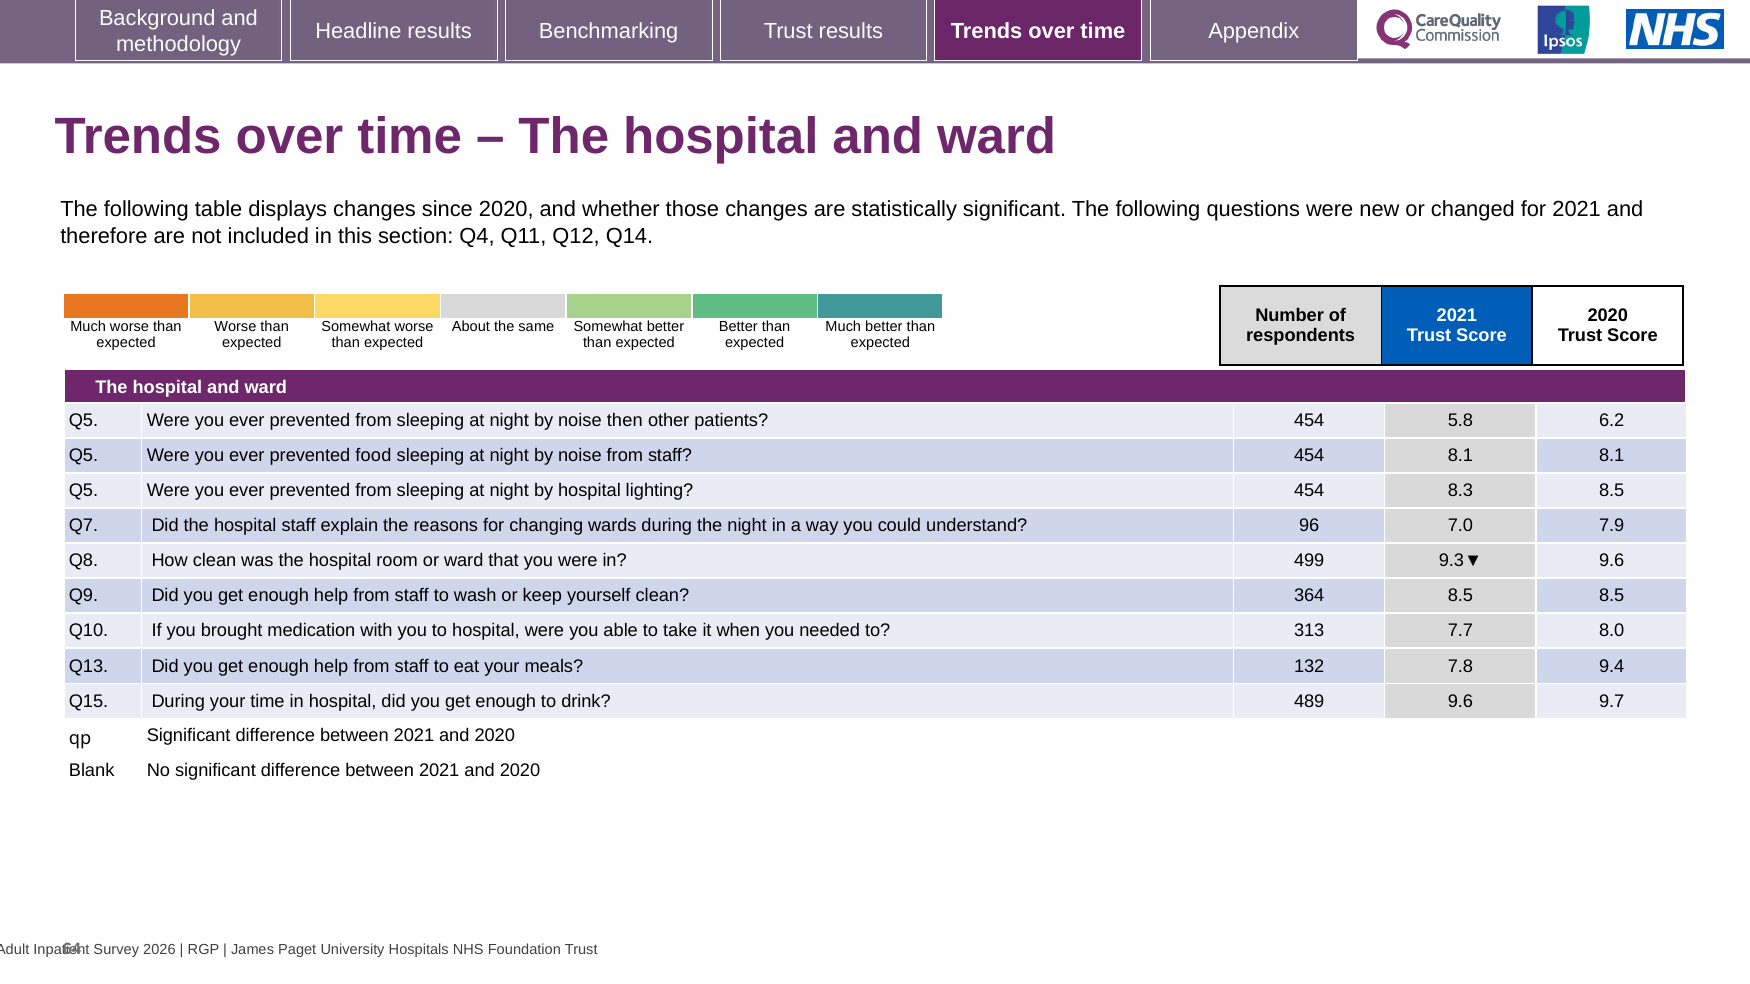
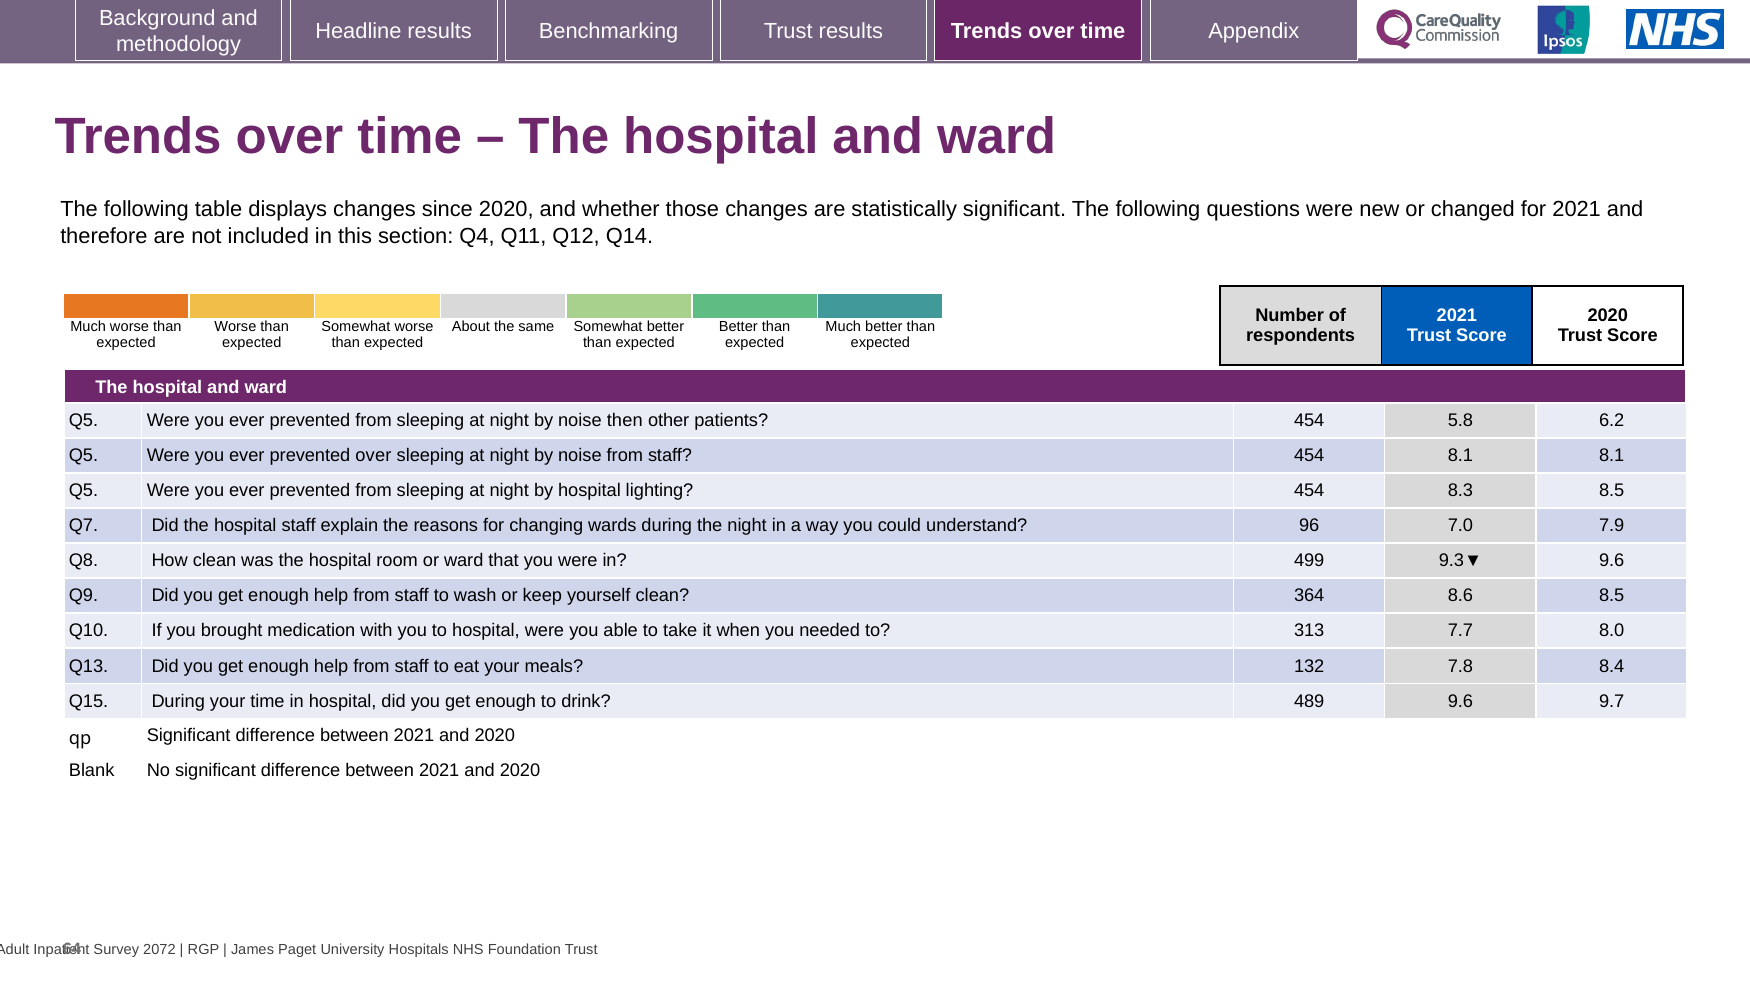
prevented food: food -> over
364 8.5: 8.5 -> 8.6
9.4: 9.4 -> 8.4
2026: 2026 -> 2072
